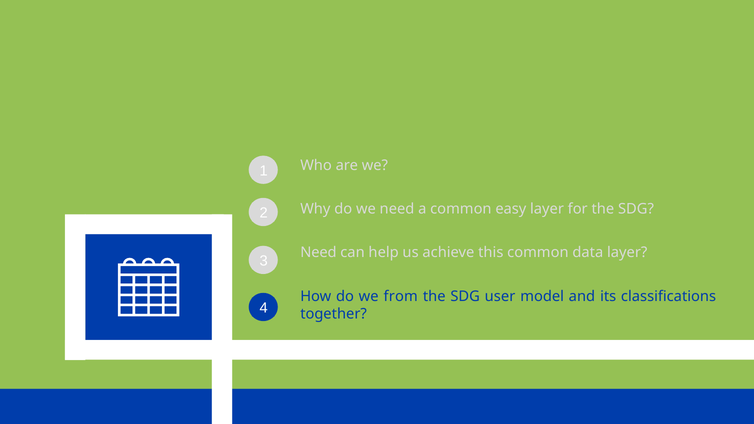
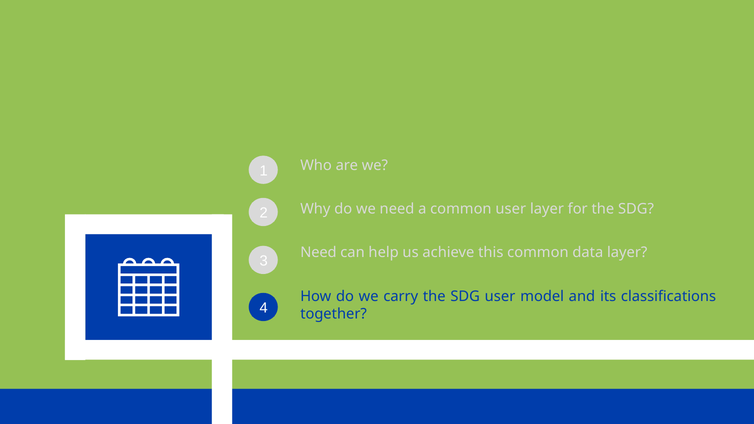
common easy: easy -> user
from: from -> carry
